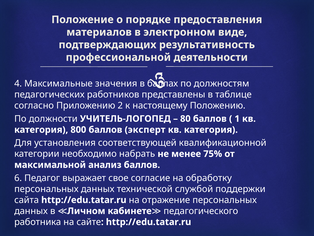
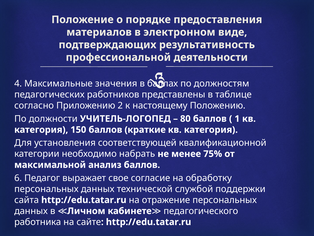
800: 800 -> 150
эксперт: эксперт -> краткие
